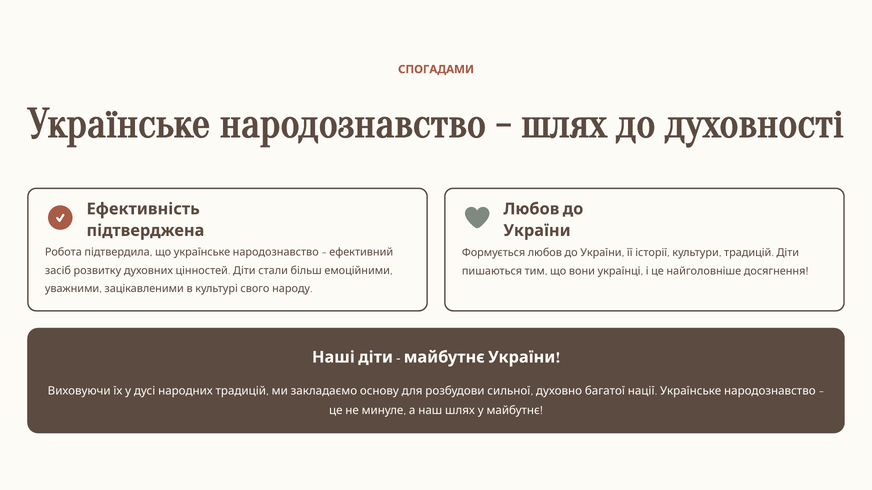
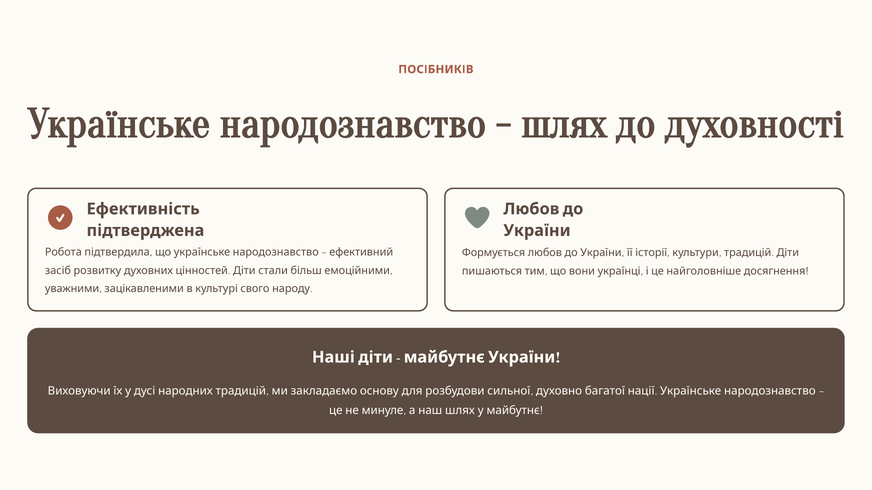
СПОГАДАМИ: СПОГАДАМИ -> ПОСІБНИКІВ
